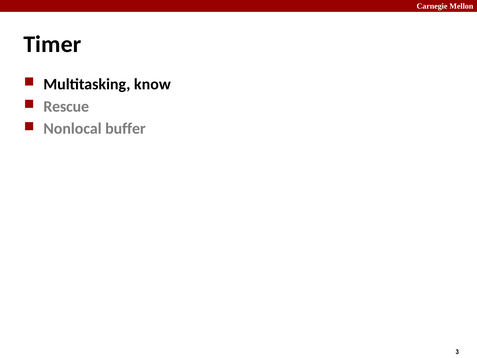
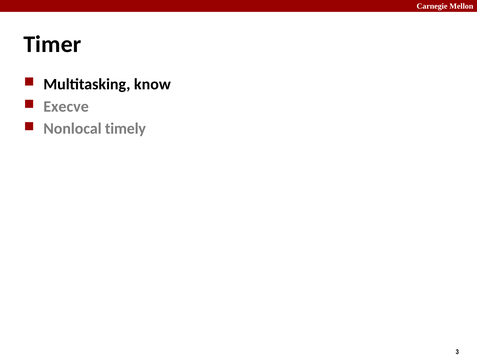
Rescue: Rescue -> Execve
buffer: buffer -> timely
